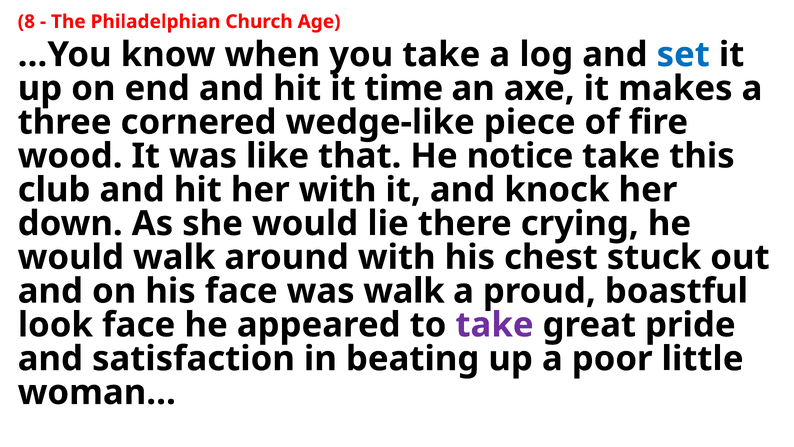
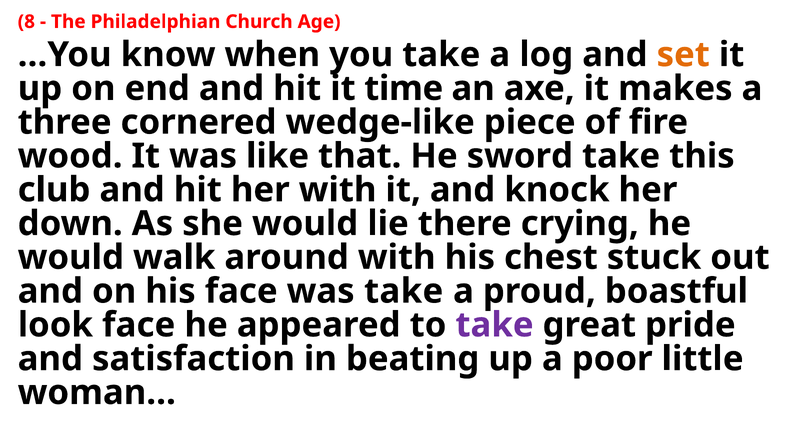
set colour: blue -> orange
notice: notice -> sword
was walk: walk -> take
